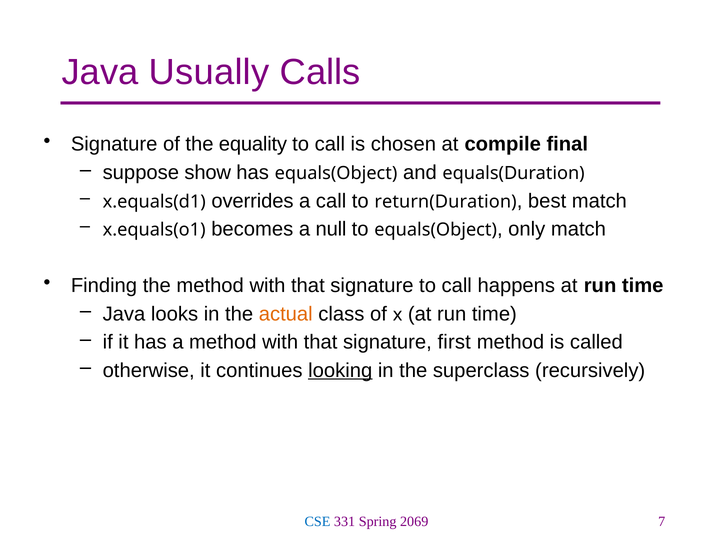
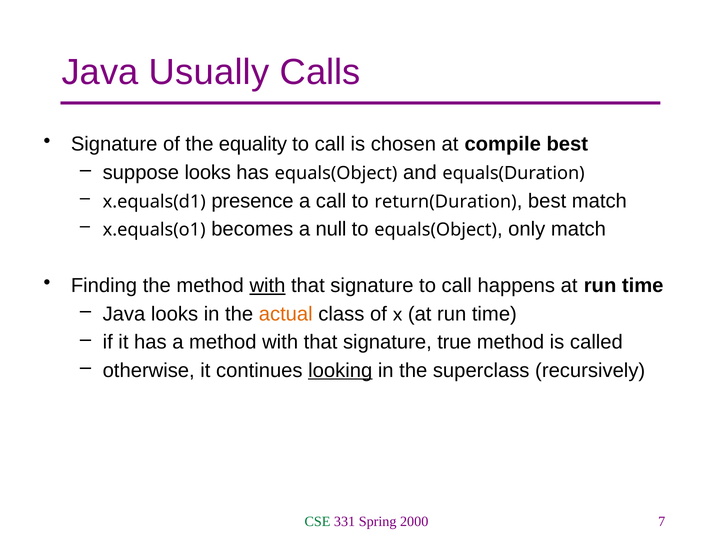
compile final: final -> best
suppose show: show -> looks
overrides: overrides -> presence
with at (267, 286) underline: none -> present
first: first -> true
CSE colour: blue -> green
2069: 2069 -> 2000
